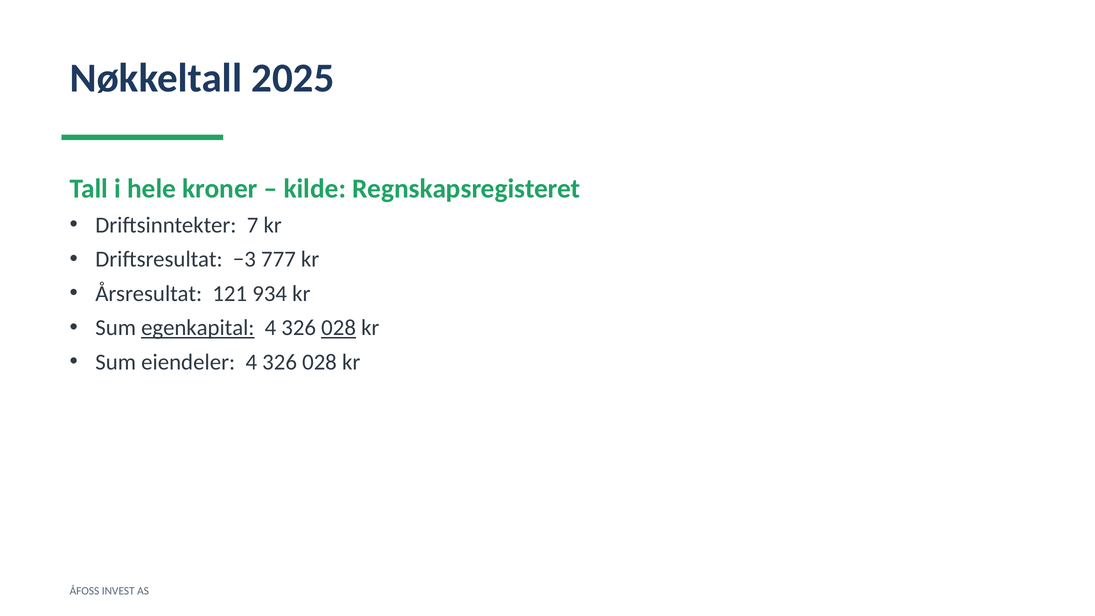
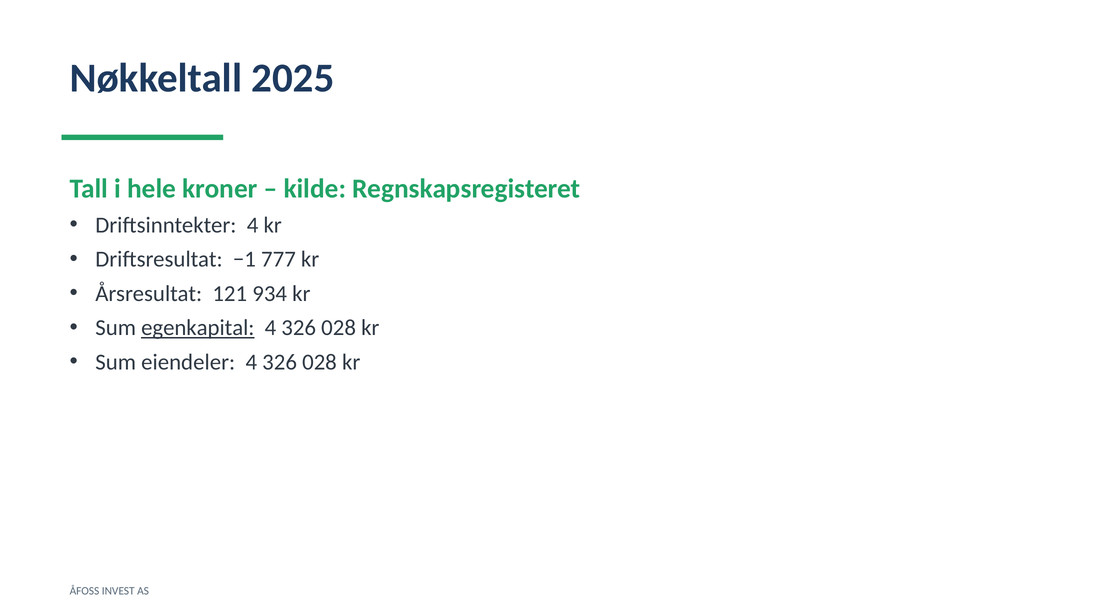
Driftsinntekter 7: 7 -> 4
−3: −3 -> −1
028 at (339, 328) underline: present -> none
